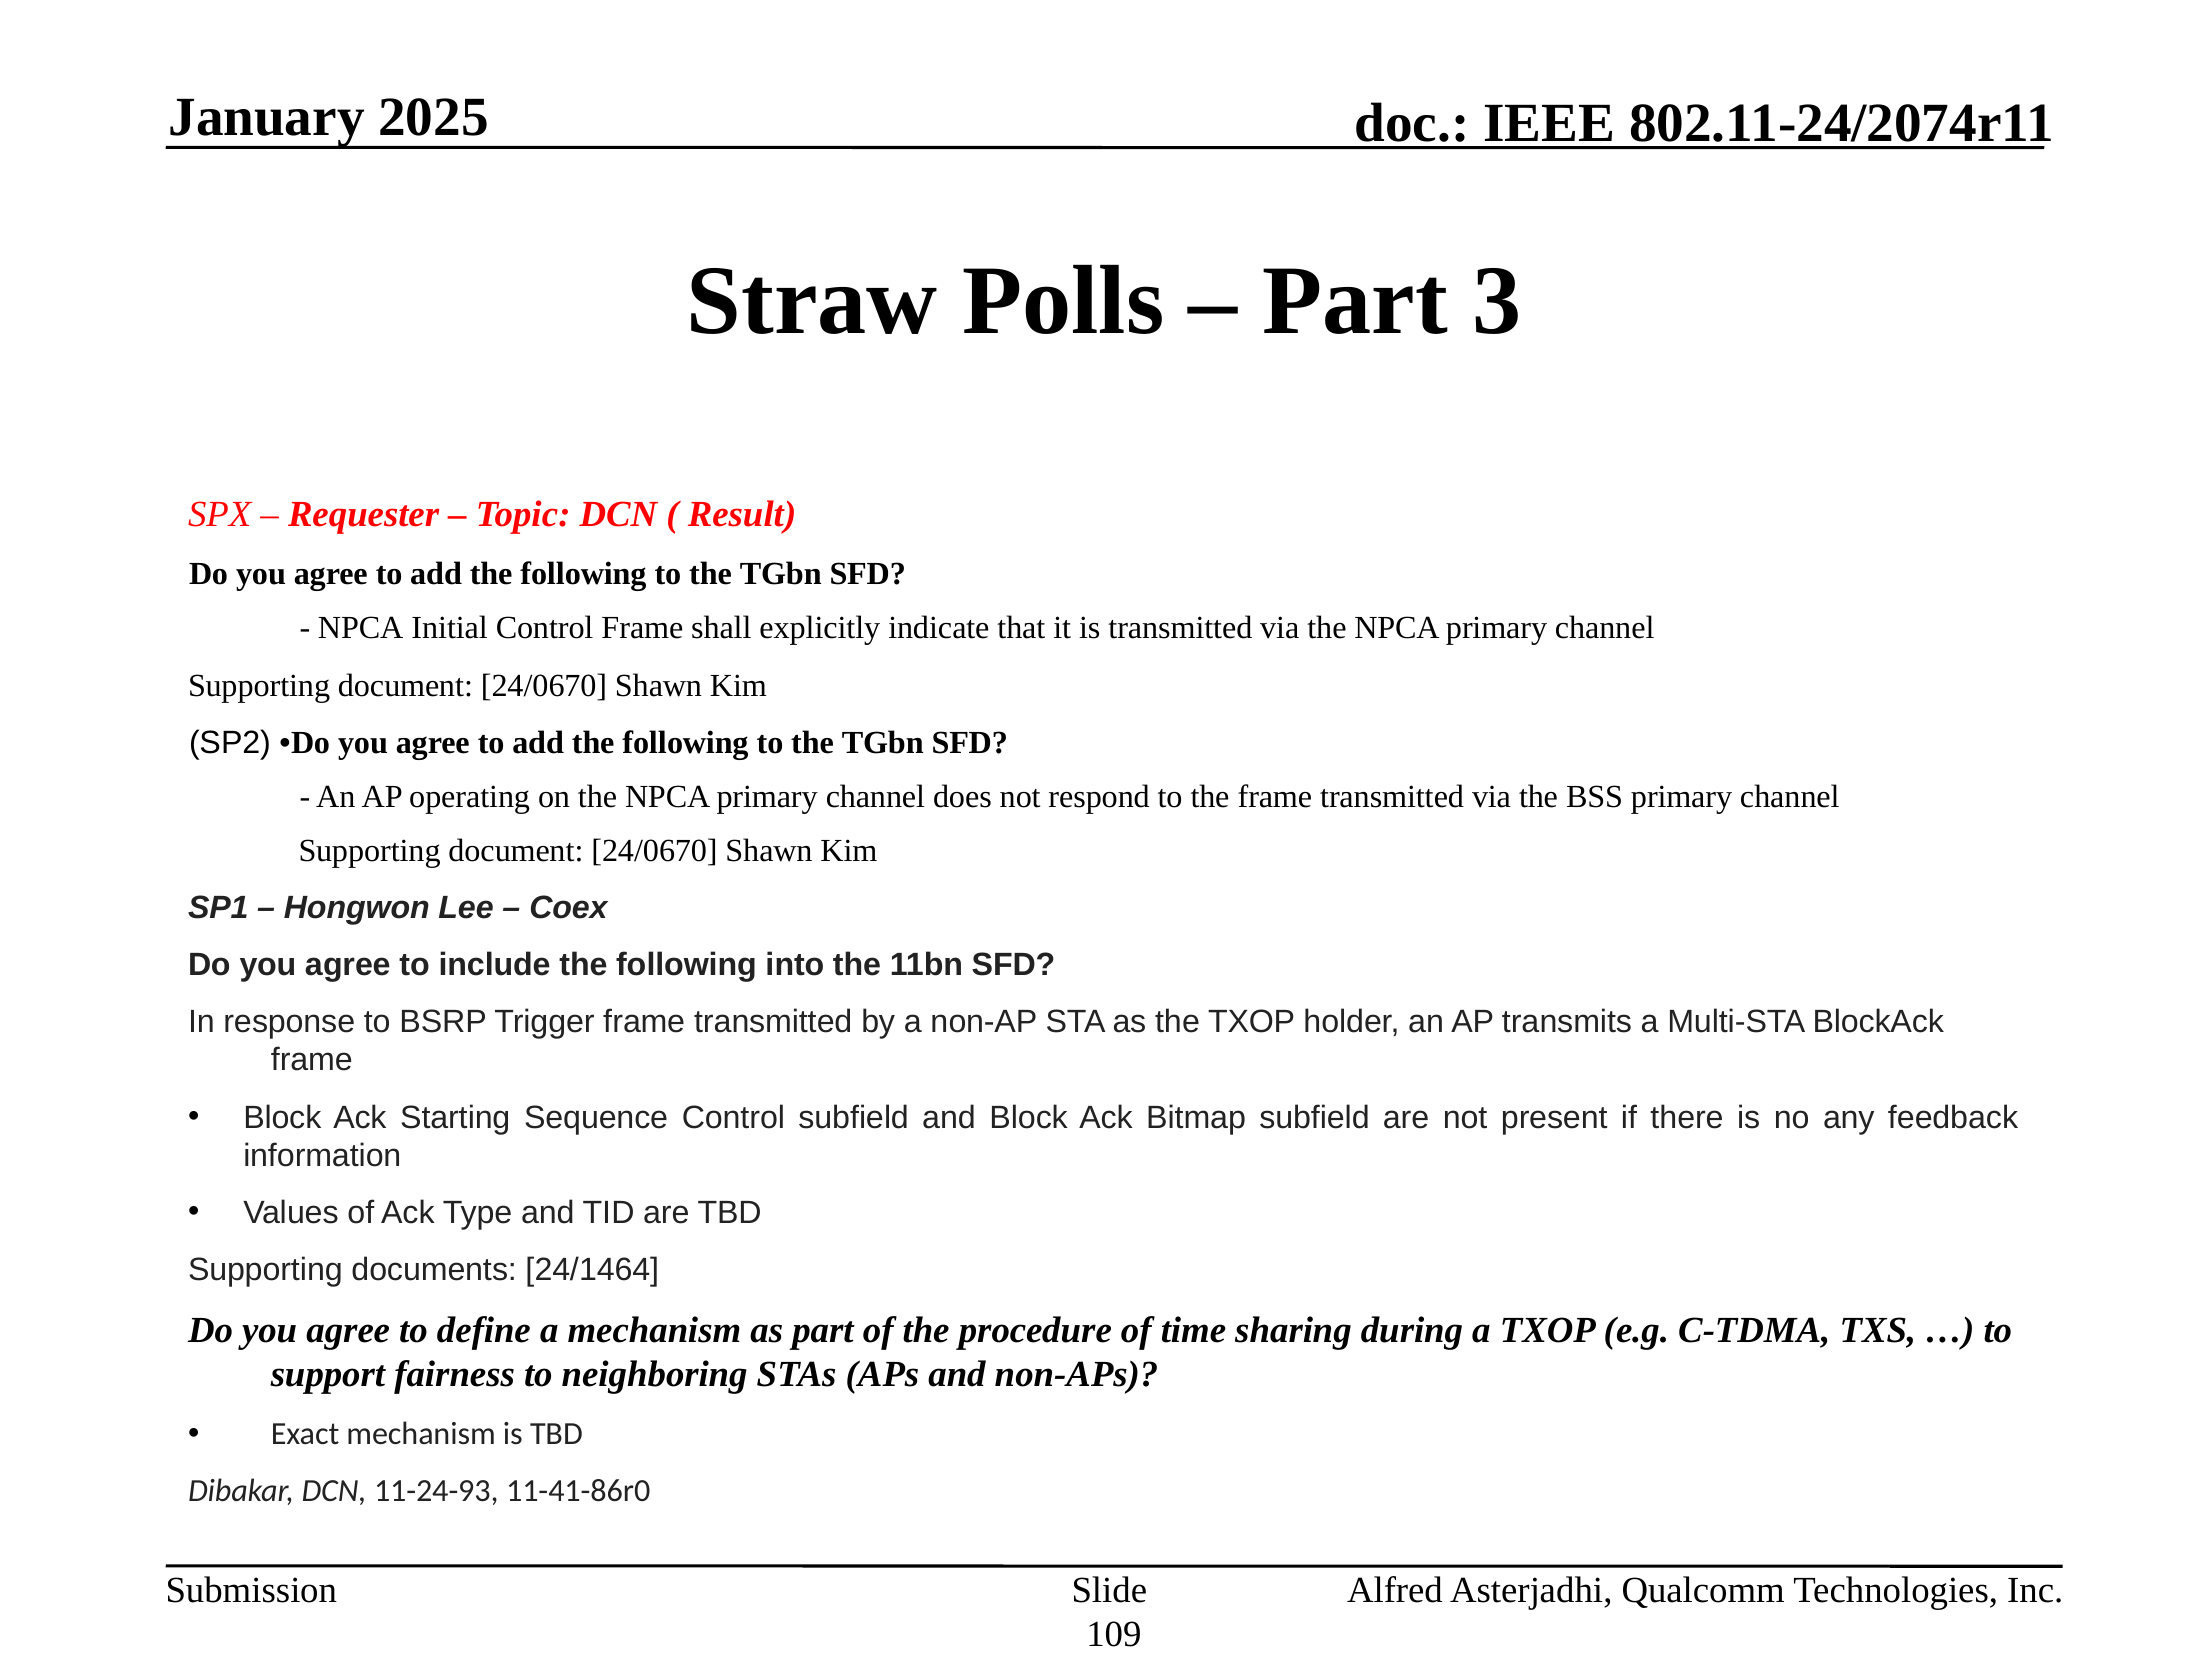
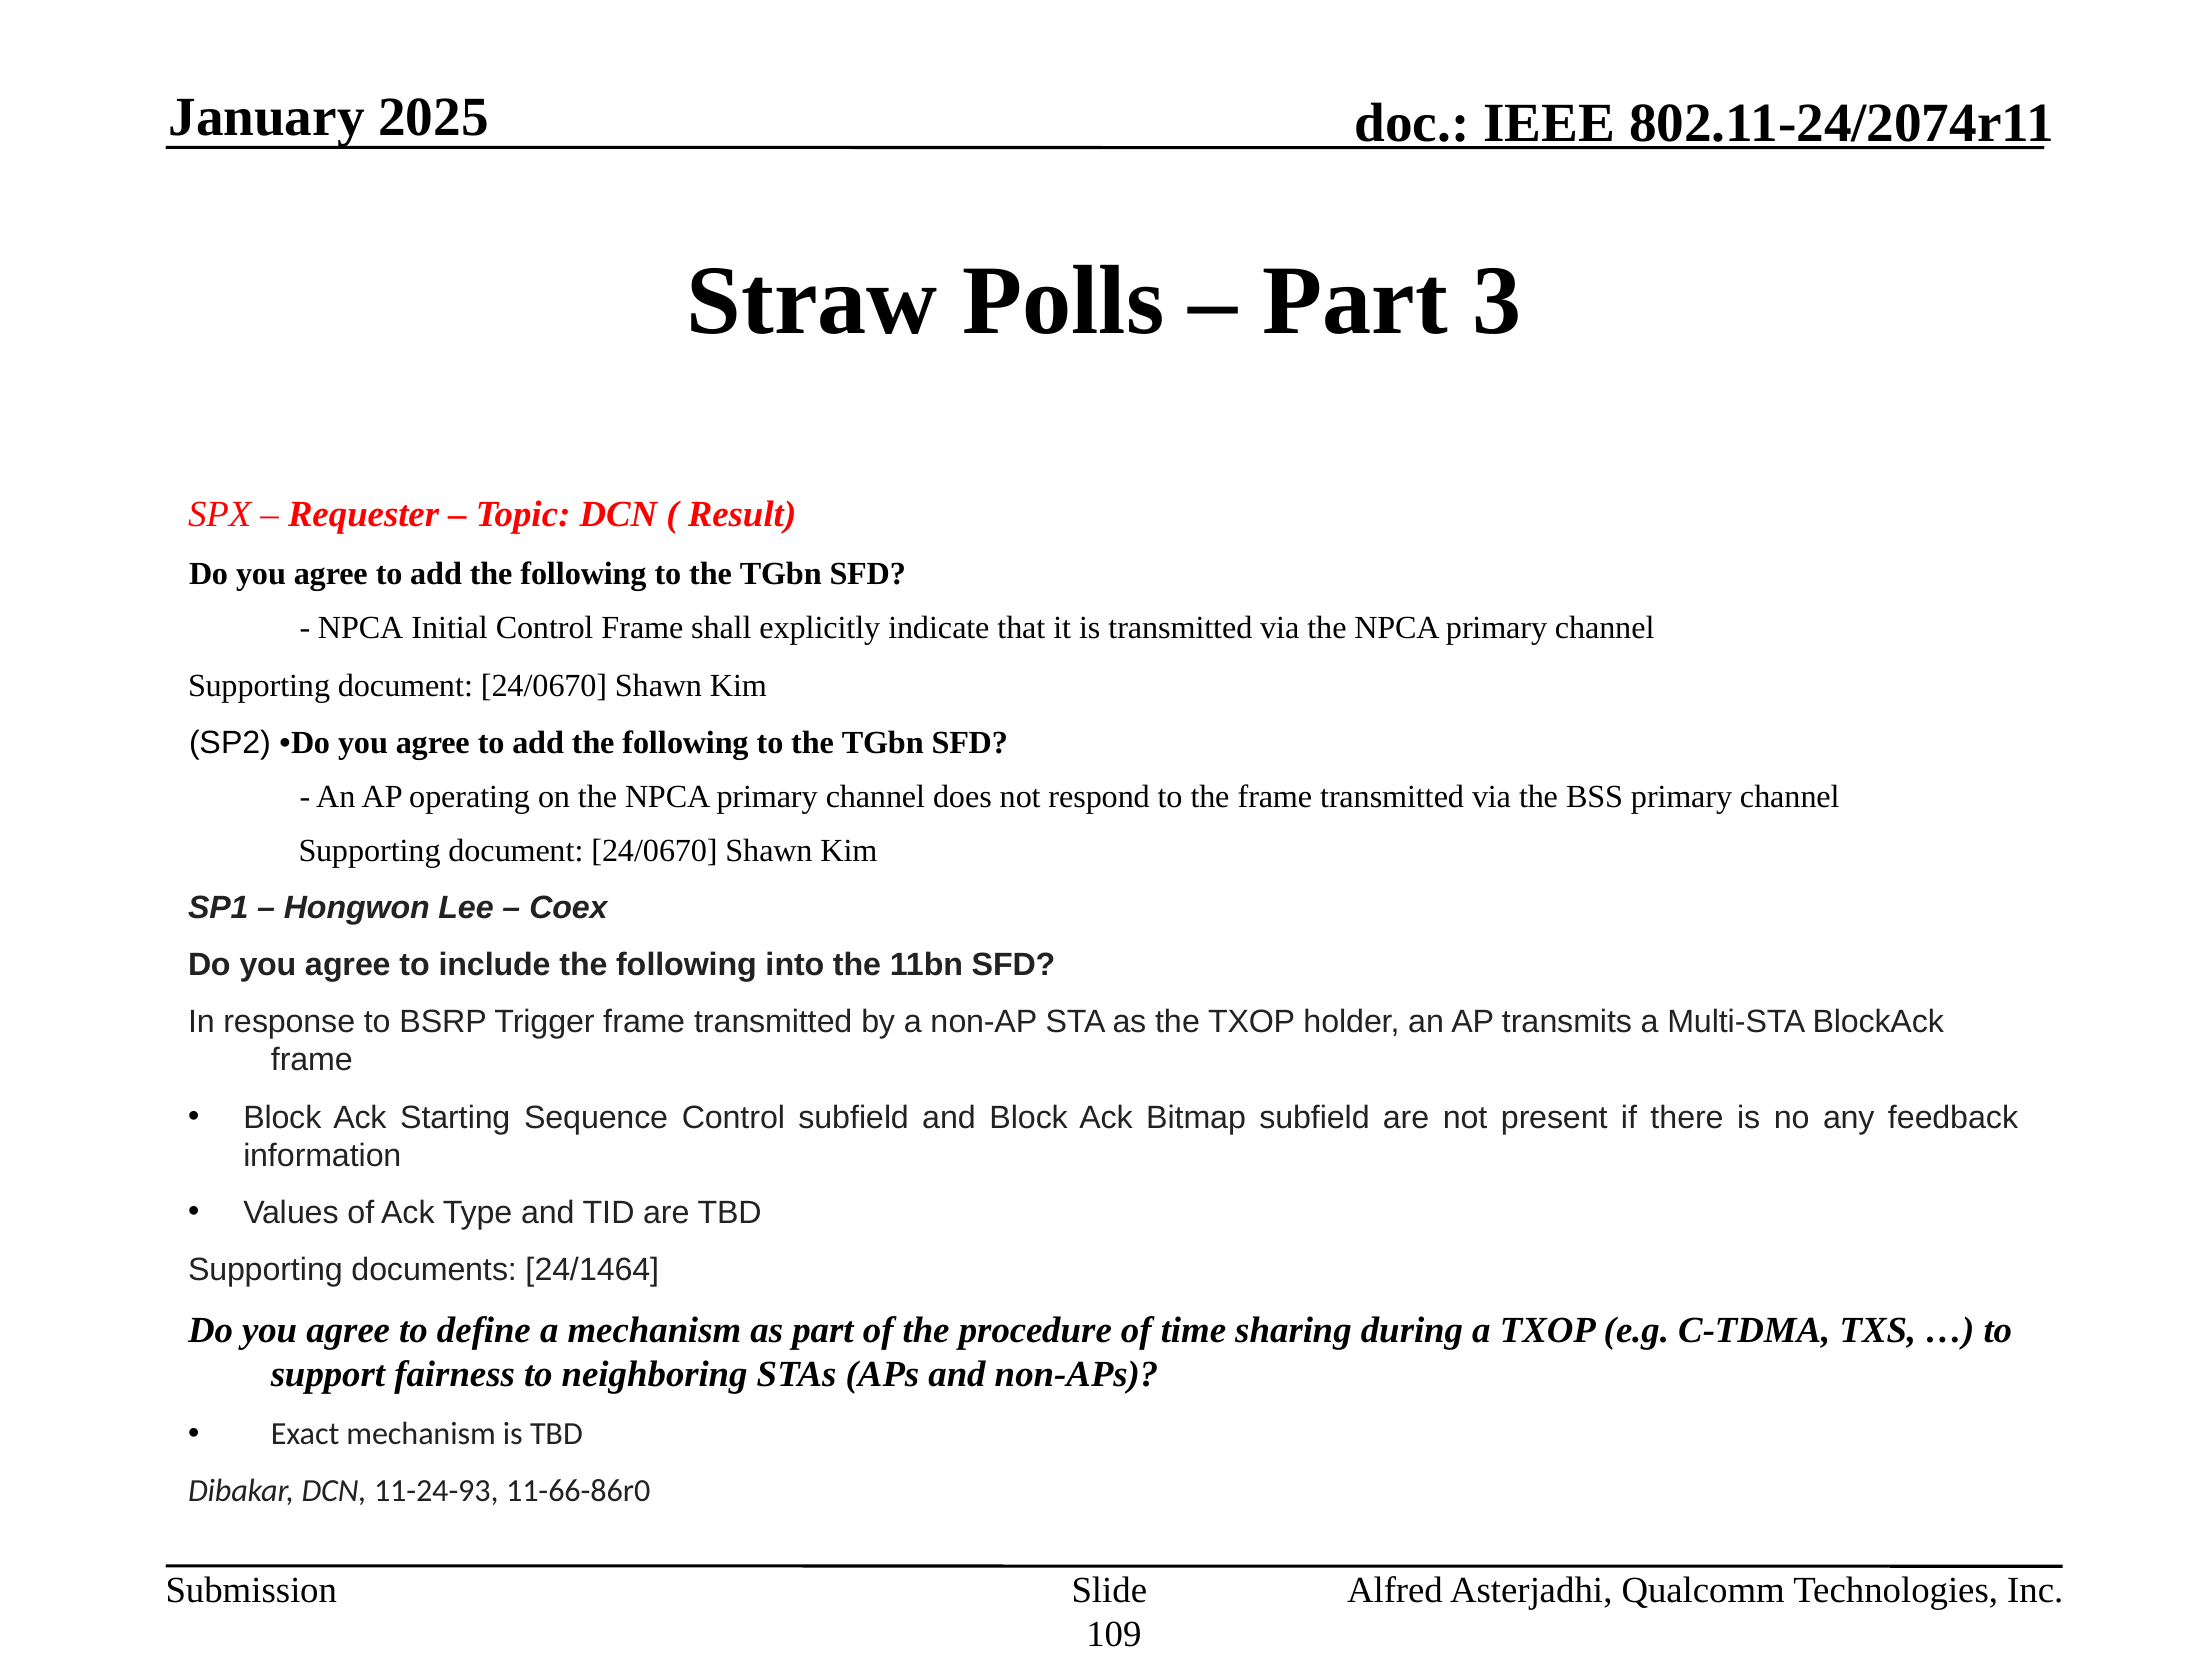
11-41-86r0: 11-41-86r0 -> 11-66-86r0
